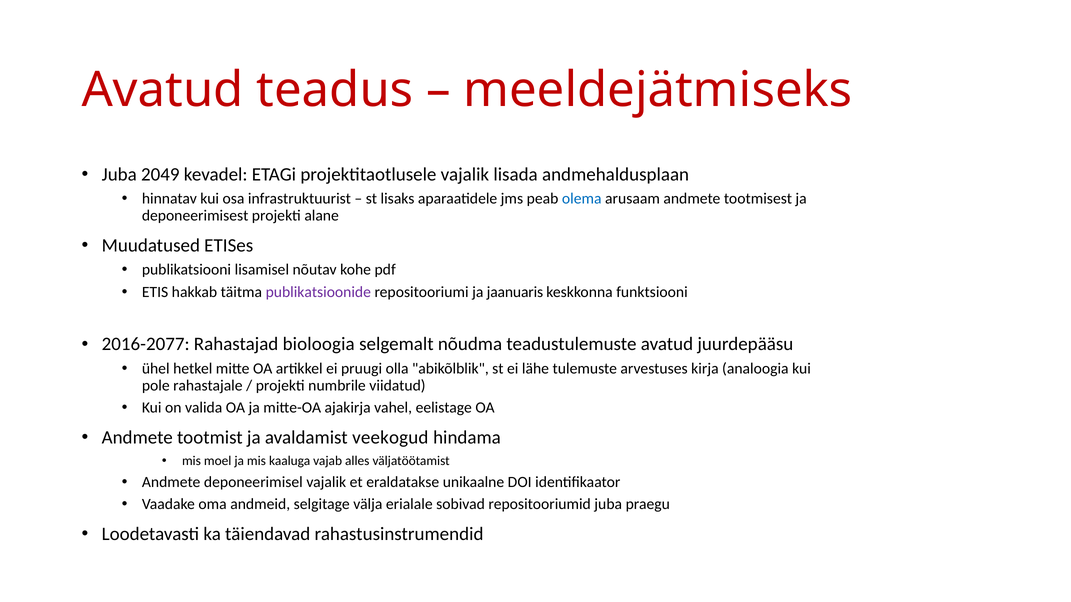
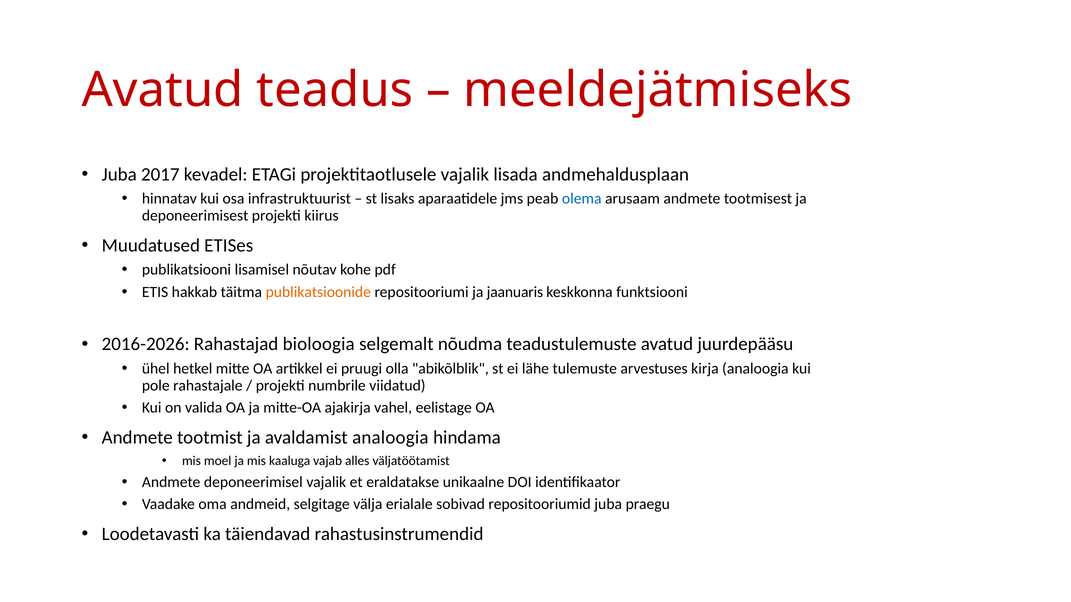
2049: 2049 -> 2017
alane: alane -> kiirus
publikatsioonide colour: purple -> orange
2016-2077: 2016-2077 -> 2016-2026
avaldamist veekogud: veekogud -> analoogia
